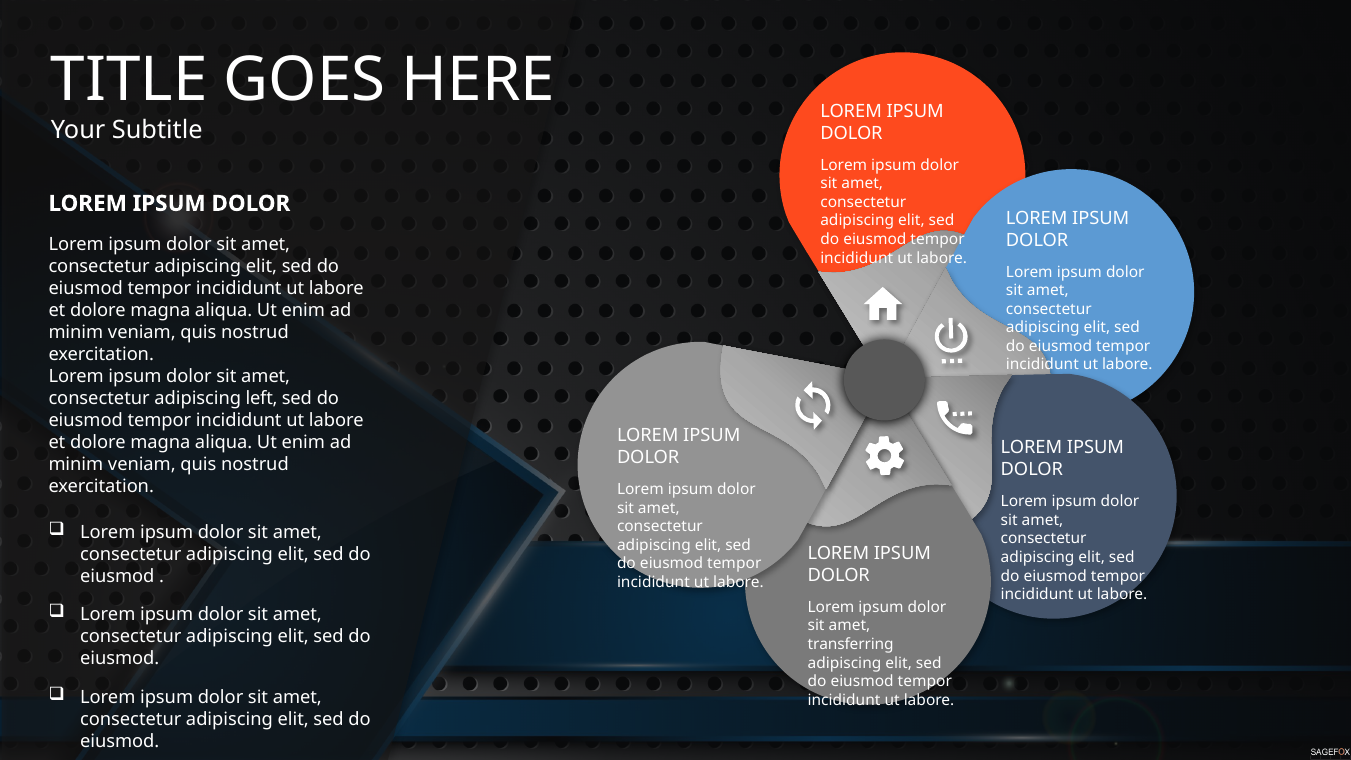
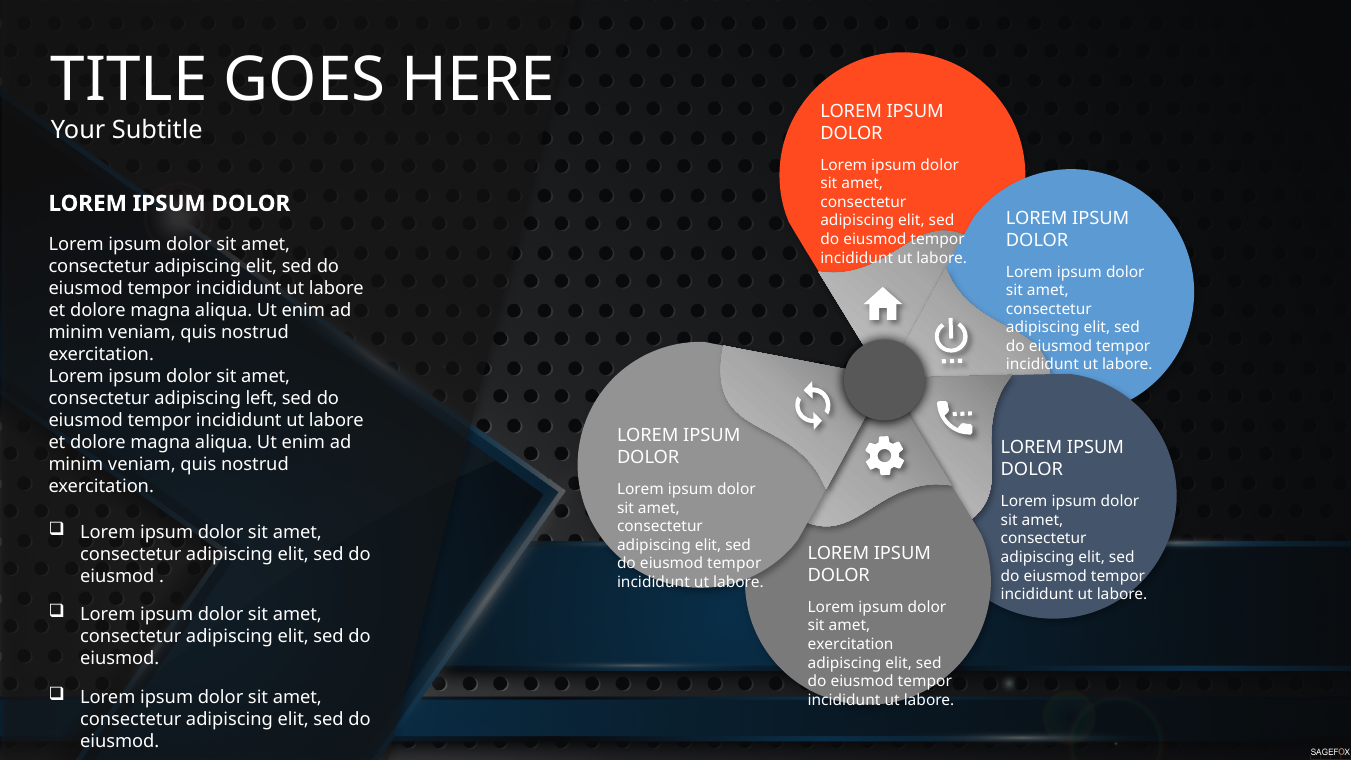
transferring at (851, 644): transferring -> exercitation
